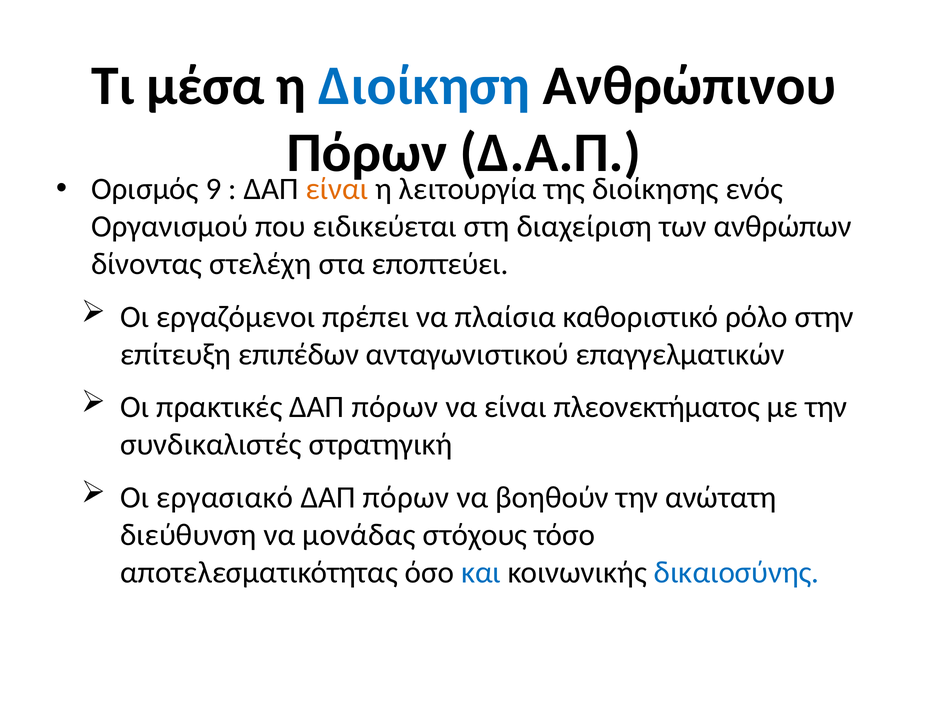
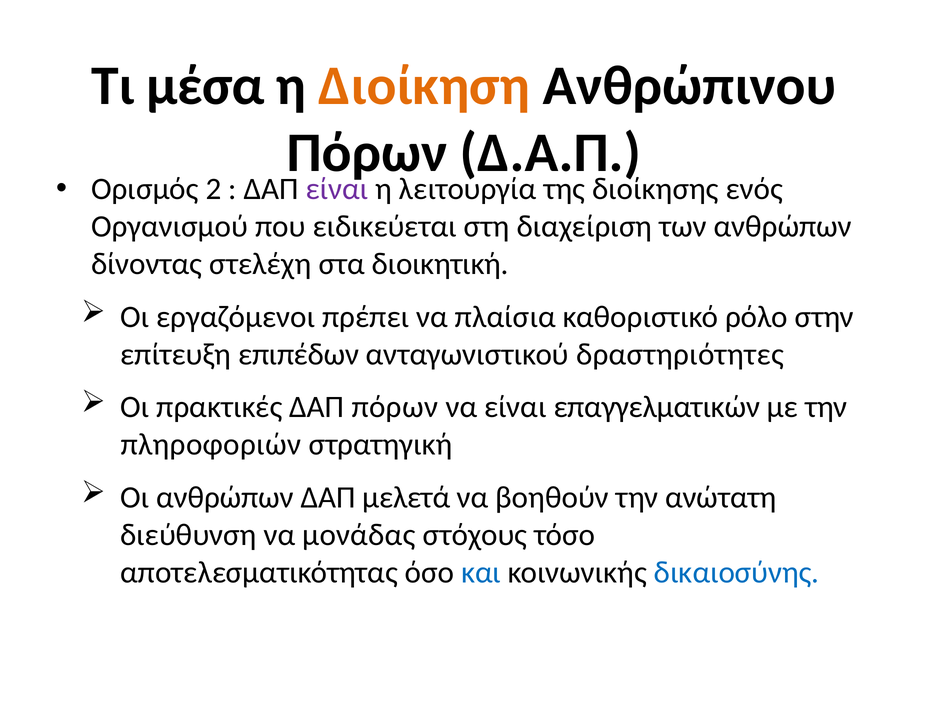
Διοίκηση colour: blue -> orange
9: 9 -> 2
είναι at (337, 189) colour: orange -> purple
εποπτεύει: εποπτεύει -> διοικητική
επαγγελματικών: επαγγελματικών -> δραστηριότητες
πλεονεκτήματος: πλεονεκτήματος -> επαγγελματικών
συνδικαλιστές: συνδικαλιστές -> πληροφοριών
Οι εργασιακό: εργασιακό -> ανθρώπων
πόρων at (406, 497): πόρων -> μελετά
